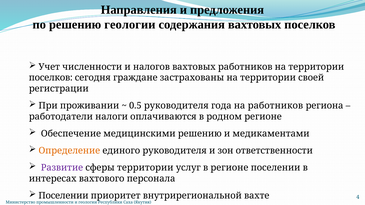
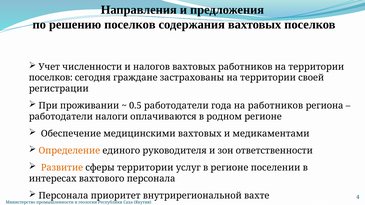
решению геологии: геологии -> поселков
0.5 руководителя: руководителя -> работодатели
медицинскими решению: решению -> вахтовых
Развитие colour: purple -> orange
Поселении at (63, 196): Поселении -> Персонала
